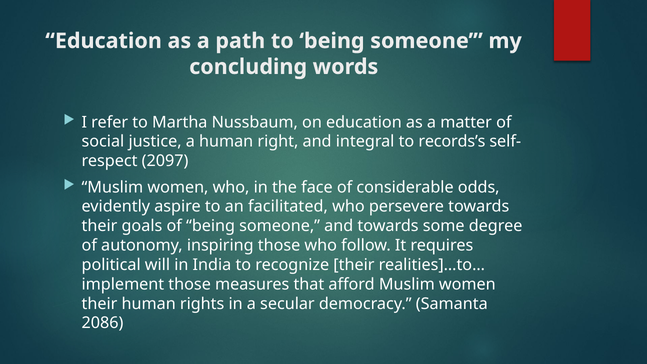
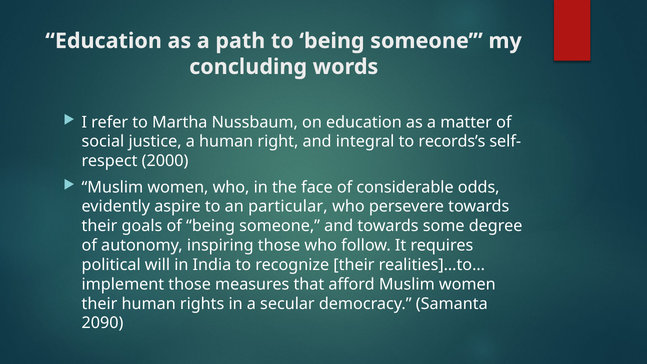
2097: 2097 -> 2000
facilitated: facilitated -> particular
2086: 2086 -> 2090
